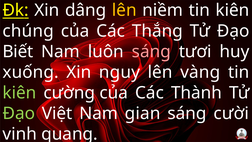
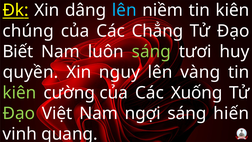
lên at (124, 10) colour: yellow -> light blue
Thắng: Thắng -> Chẳng
sáng at (151, 51) colour: pink -> light green
xuống: xuống -> quyền
Thành: Thành -> Xuống
gian: gian -> ngợi
cười: cười -> hiến
